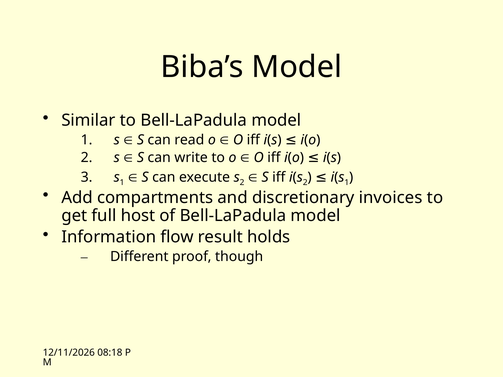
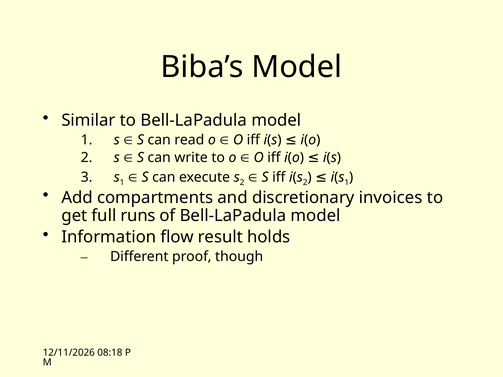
host: host -> runs
